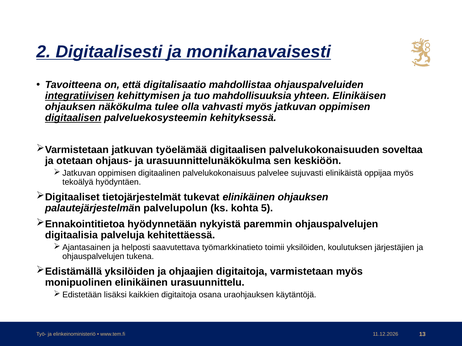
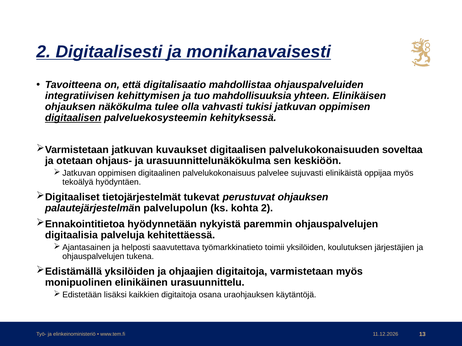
integratiivisen underline: present -> none
vahvasti myös: myös -> tukisi
työelämää: työelämää -> kuvaukset
tukevat elinikäinen: elinikäinen -> perustuvat
kohta 5: 5 -> 2
